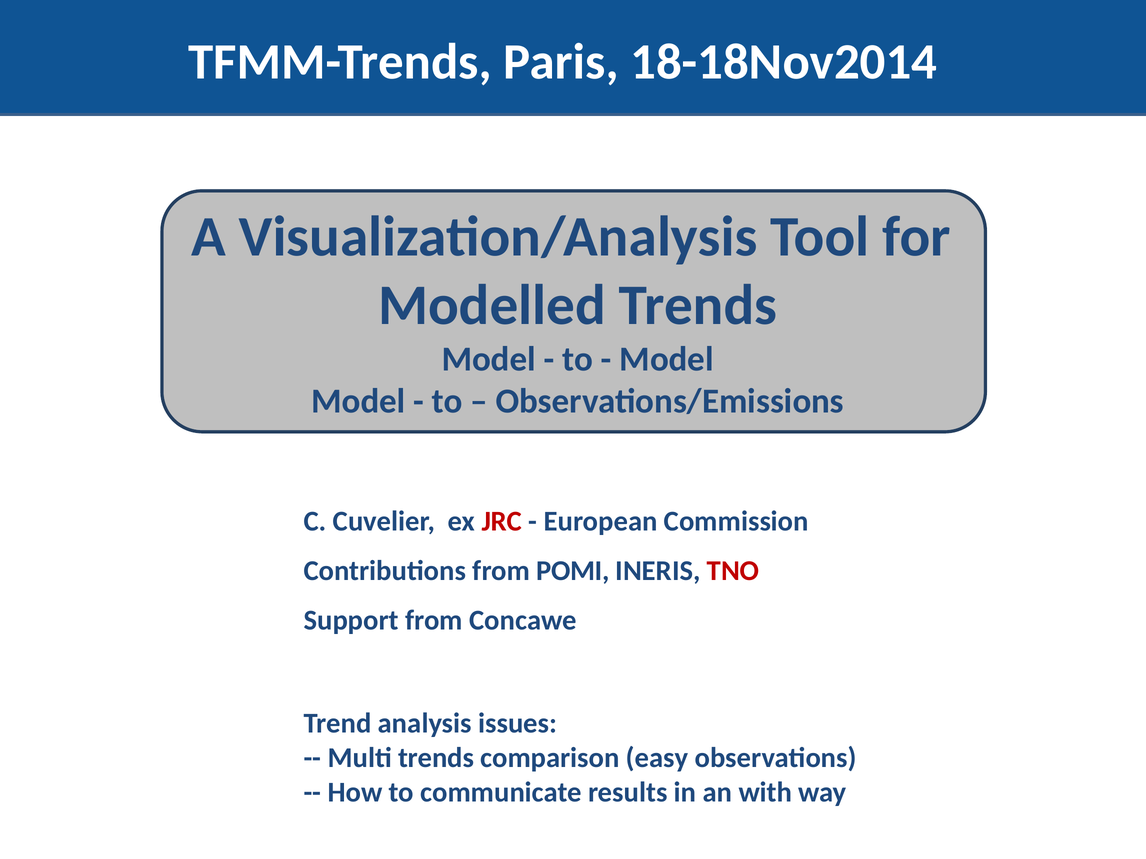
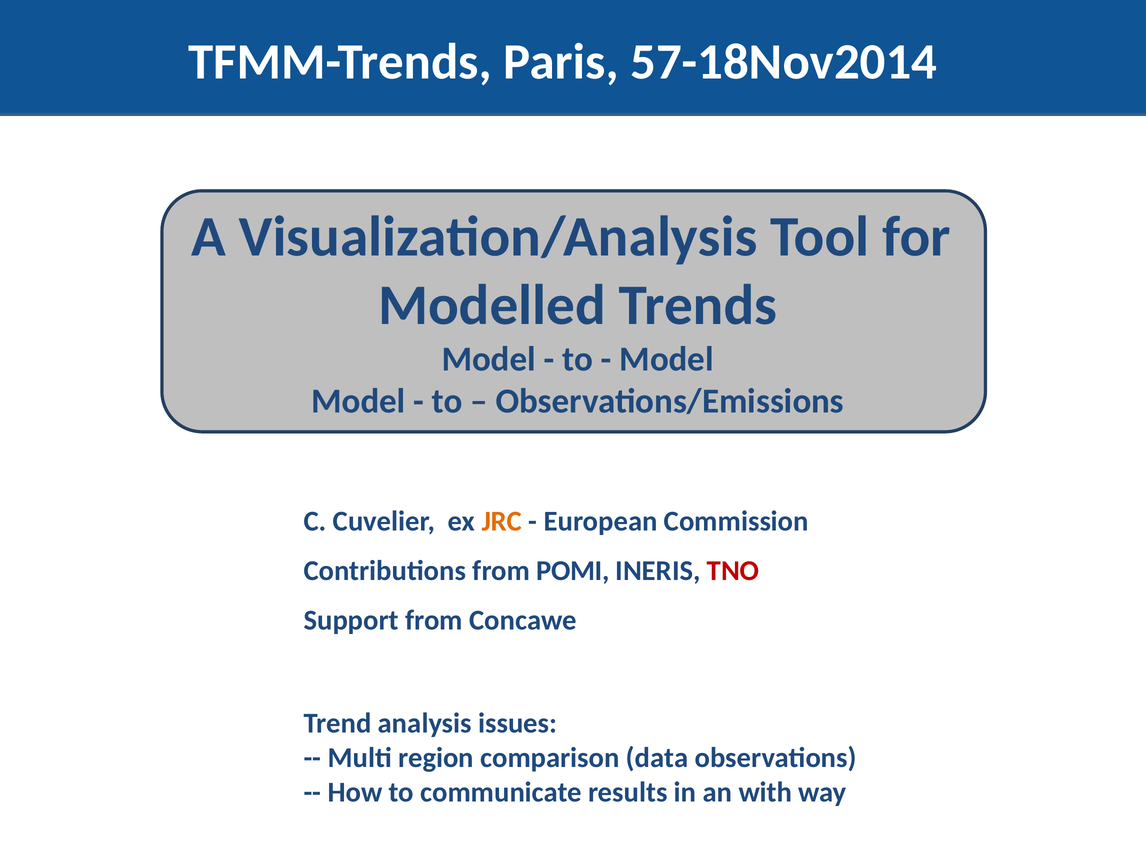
18-18Nov2014: 18-18Nov2014 -> 57-18Nov2014
JRC colour: red -> orange
Multi trends: trends -> region
easy: easy -> data
